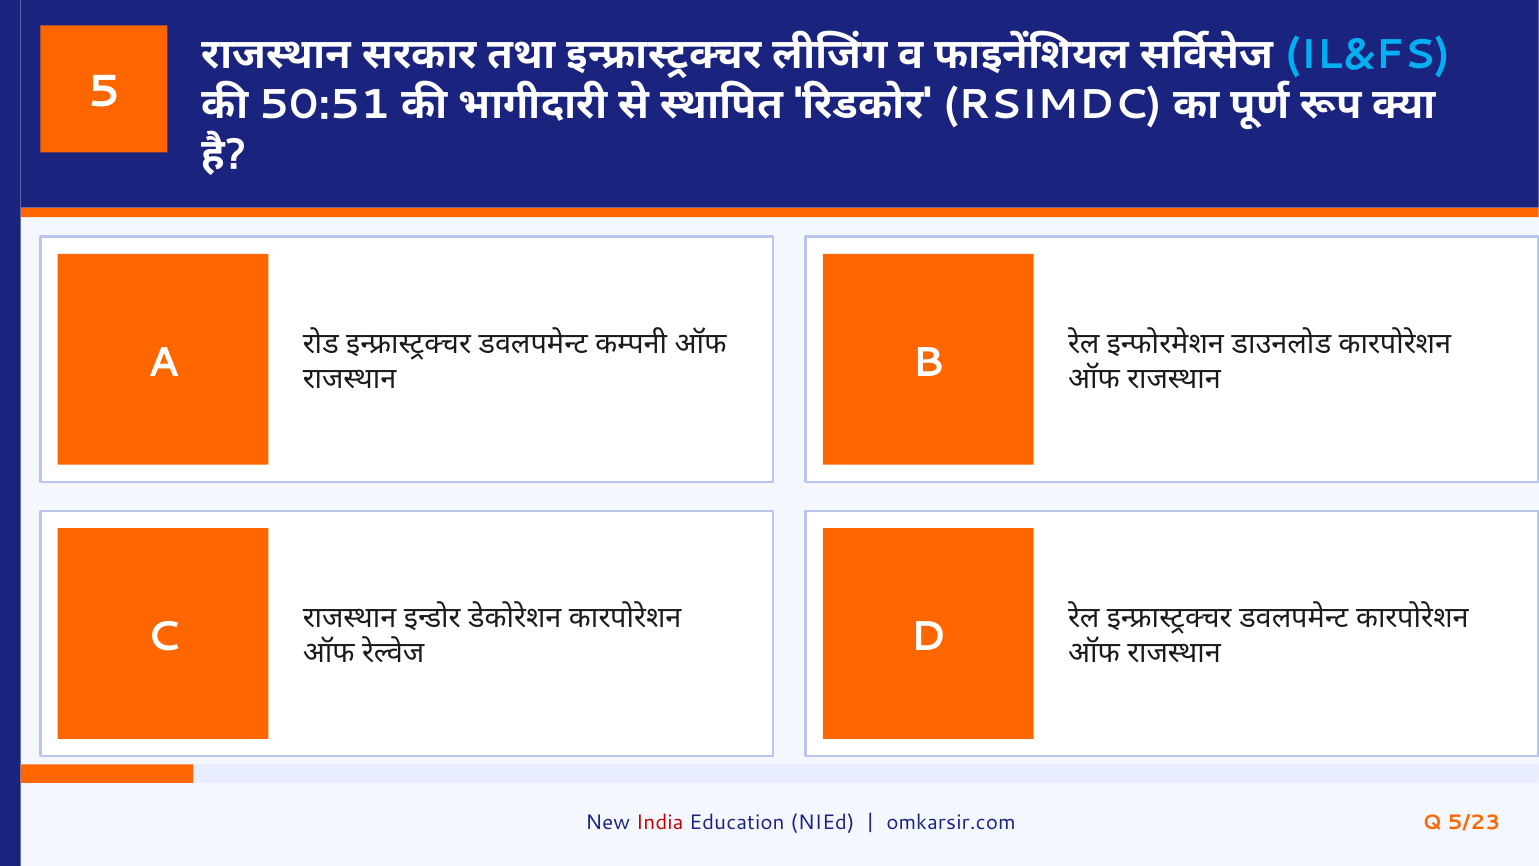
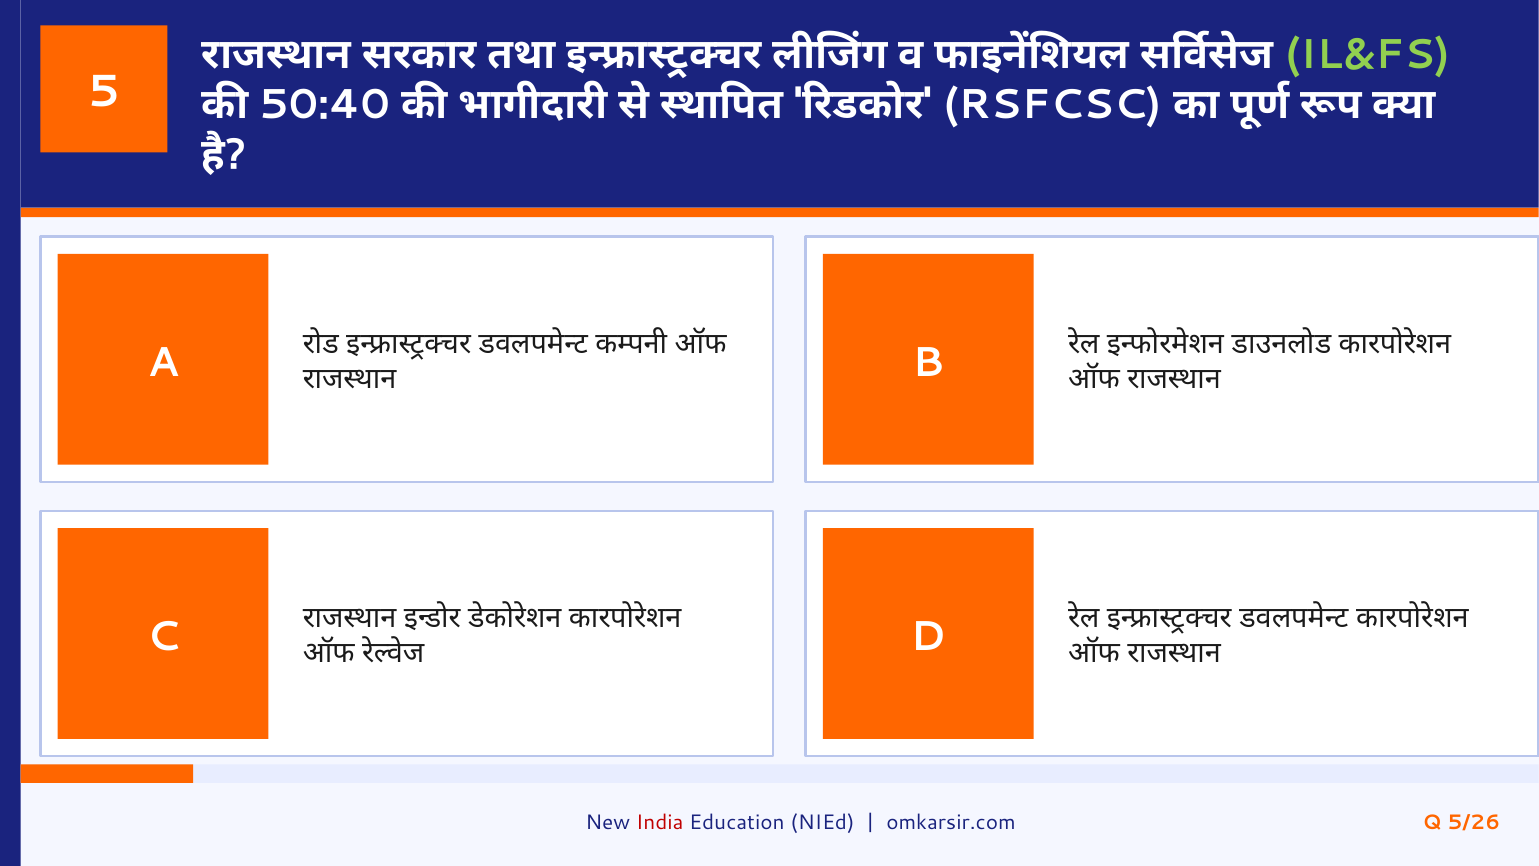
IL&FS colour: light blue -> light green
50:51: 50:51 -> 50:40
RSIMDC: RSIMDC -> RSFCSC
5/23: 5/23 -> 5/26
